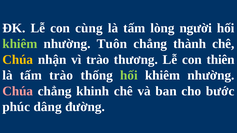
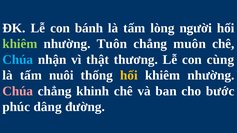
cùng: cùng -> bánh
thành: thành -> muôn
Chúa at (18, 60) colour: yellow -> light blue
vì trào: trào -> thật
thiên: thiên -> cùng
tấm trào: trào -> nuôi
hối at (129, 75) colour: light green -> yellow
